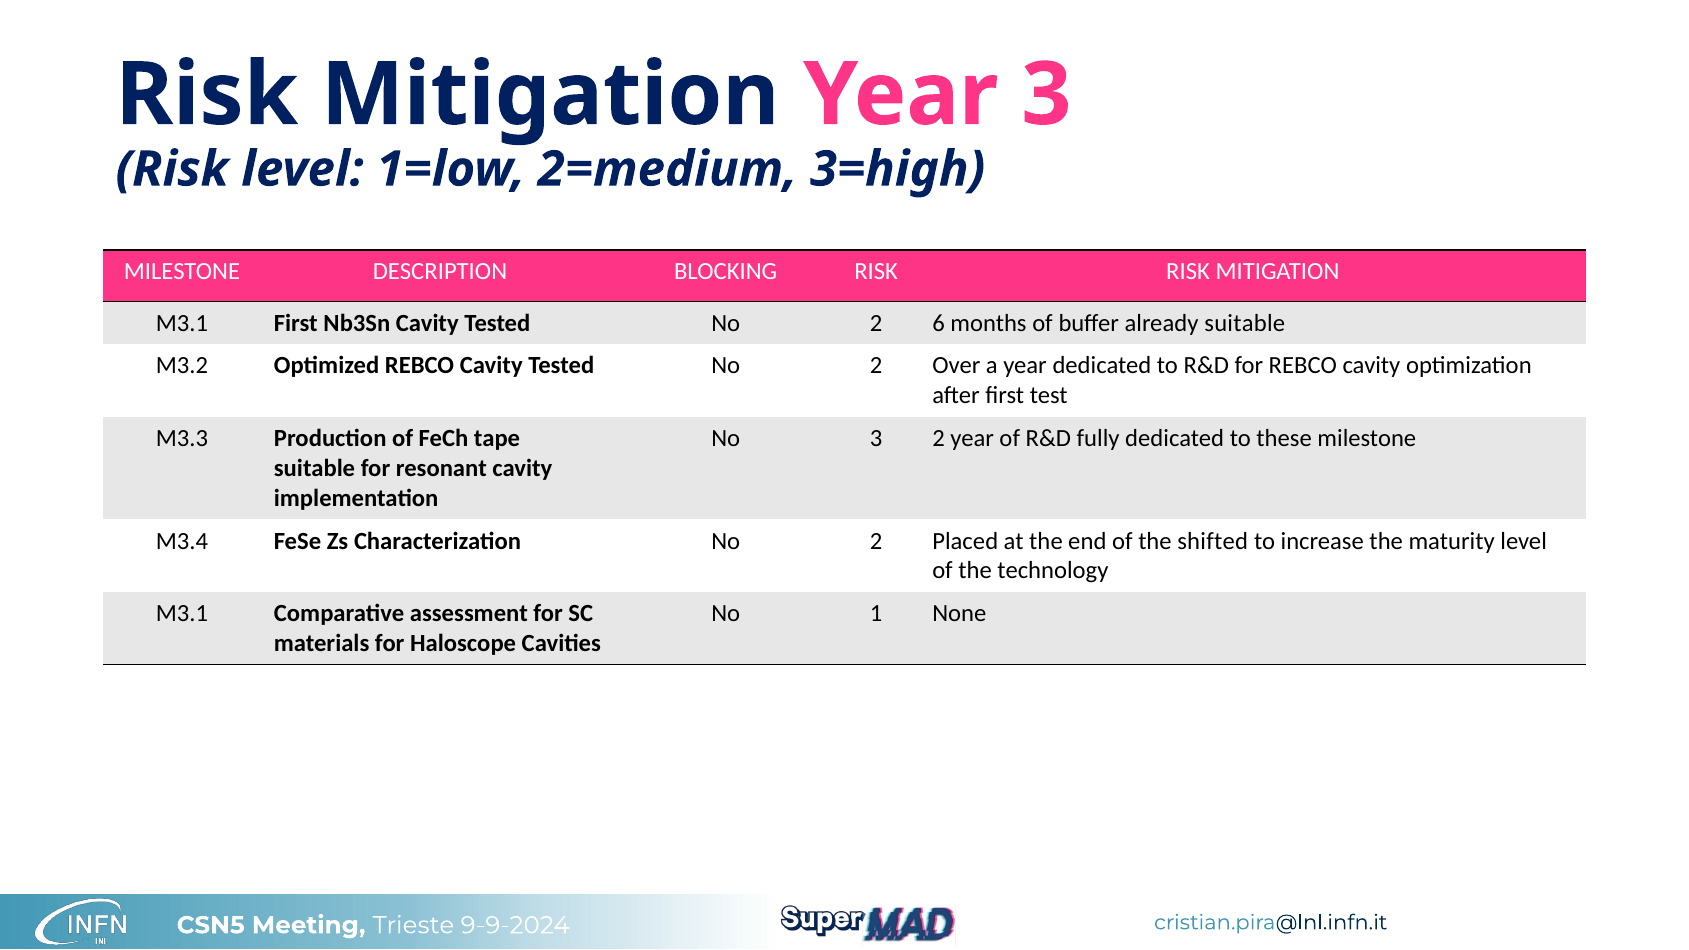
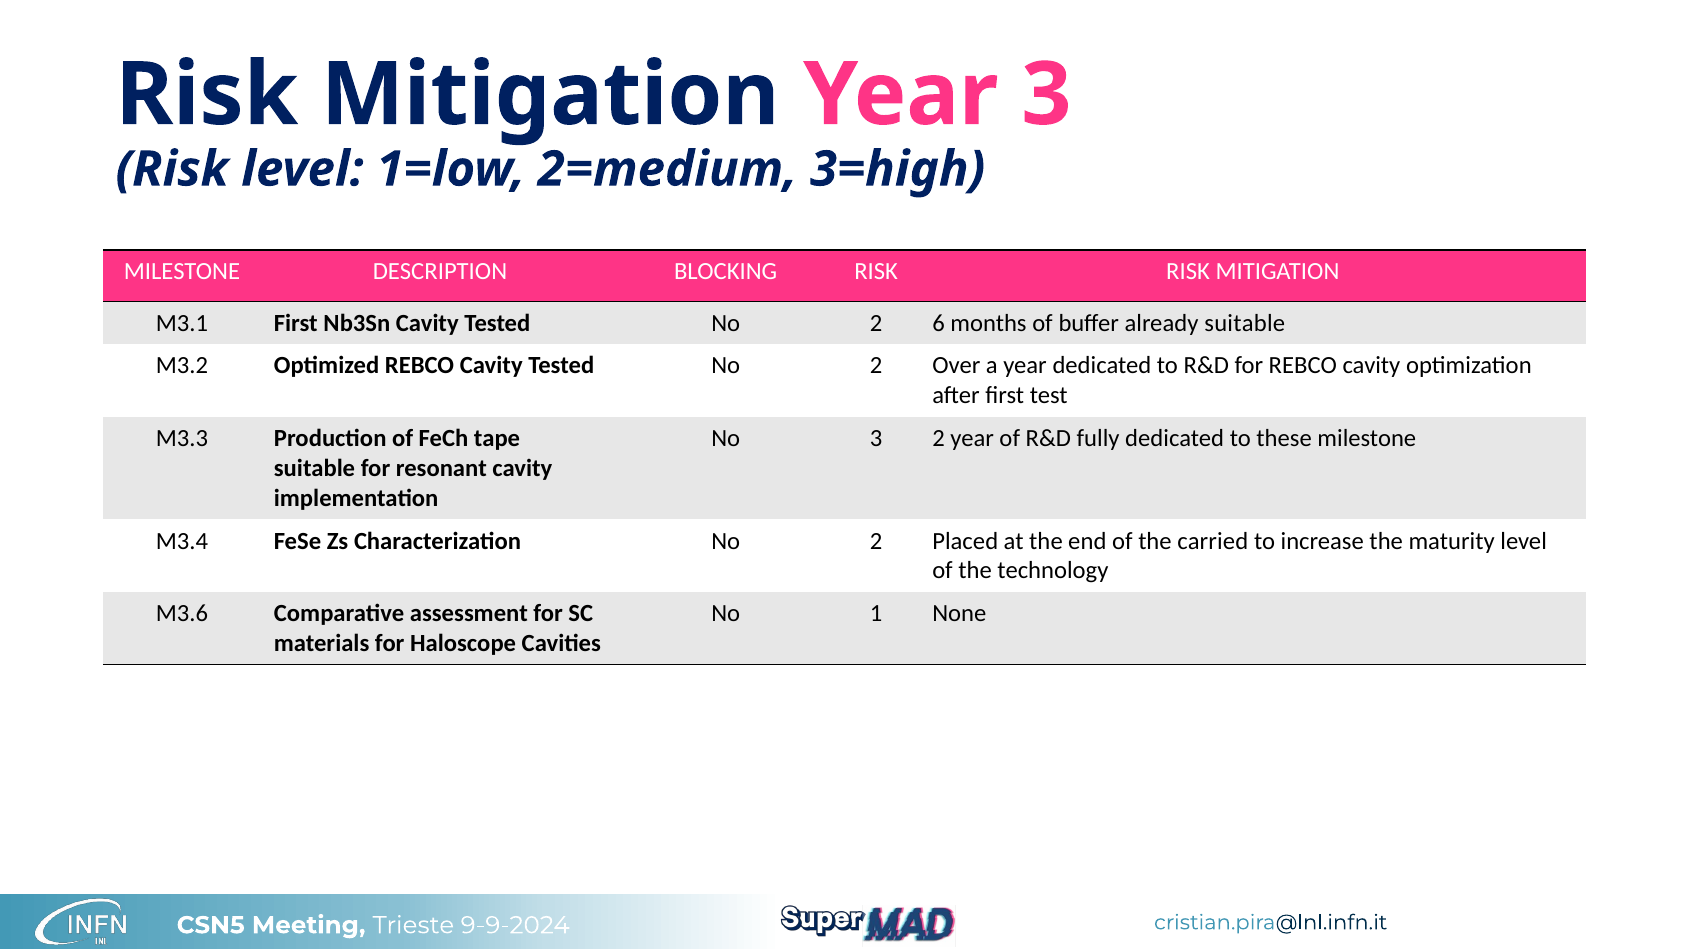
shifted: shifted -> carried
M3.1 at (182, 614): M3.1 -> M3.6
